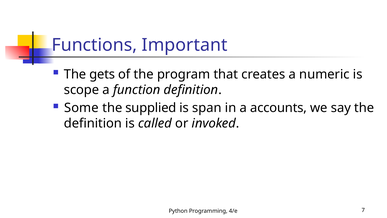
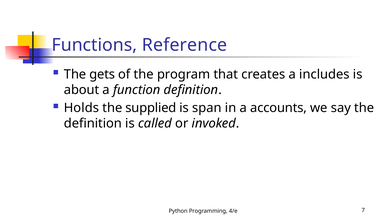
Important: Important -> Reference
numeric: numeric -> includes
scope: scope -> about
Some: Some -> Holds
